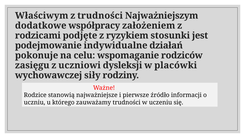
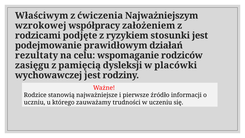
z trudności: trudności -> ćwiczenia
dodatkowe: dodatkowe -> wzrokowej
indywidualne: indywidualne -> prawidłowym
pokonuje: pokonuje -> rezultaty
uczniowi: uczniowi -> pamięcią
wychowawczej siły: siły -> jest
